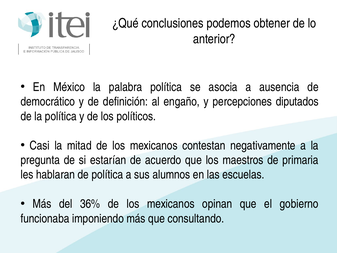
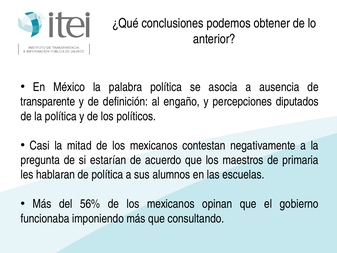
democrático: democrático -> transparente
36%: 36% -> 56%
